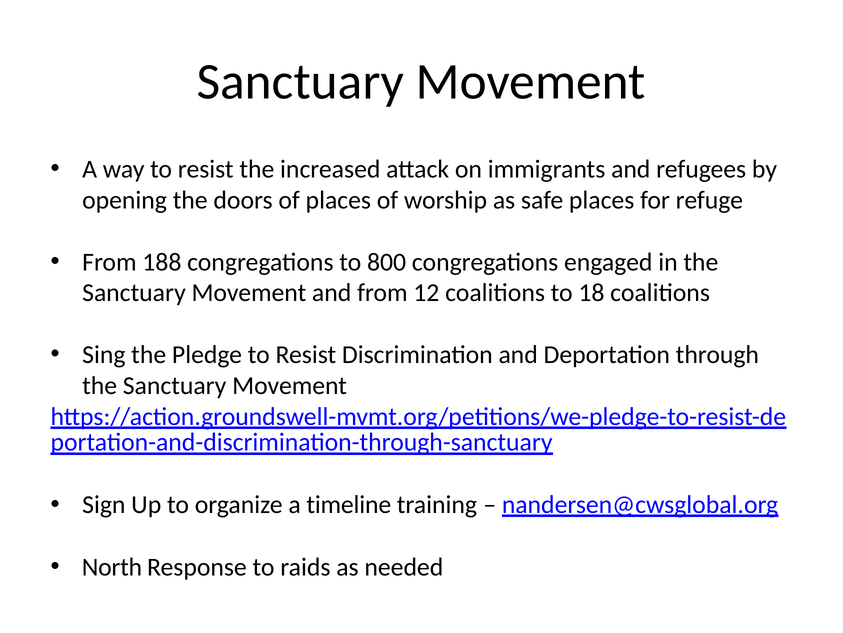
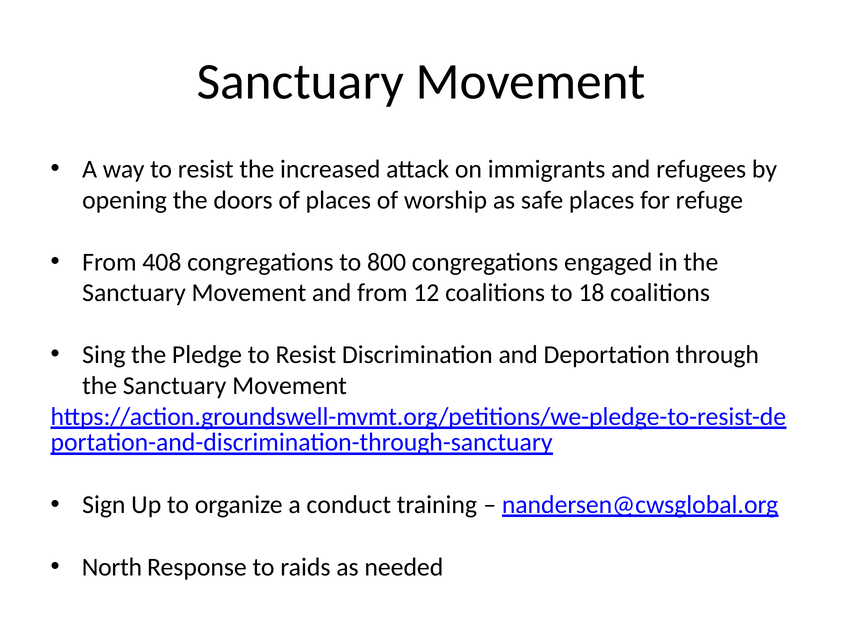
188: 188 -> 408
timeline: timeline -> conduct
